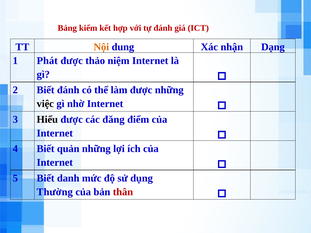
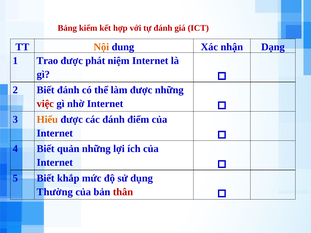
Phát: Phát -> Trao
thảo: thảo -> phát
việc colour: black -> red
Hiểu colour: black -> orange
các đăng: đăng -> đánh
danh: danh -> khắp
